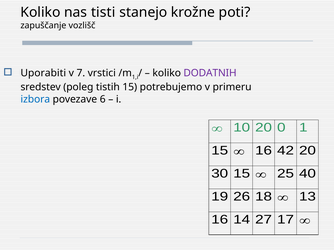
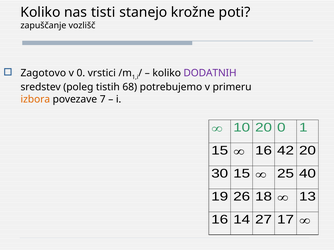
Uporabiti: Uporabiti -> Zagotovo
v 7: 7 -> 0
tistih 15: 15 -> 68
izbora colour: blue -> orange
6: 6 -> 7
